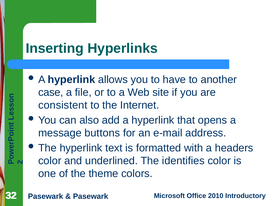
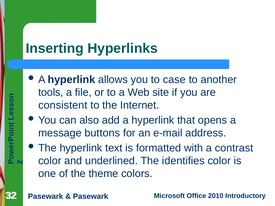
have: have -> case
case: case -> tools
headers: headers -> contrast
